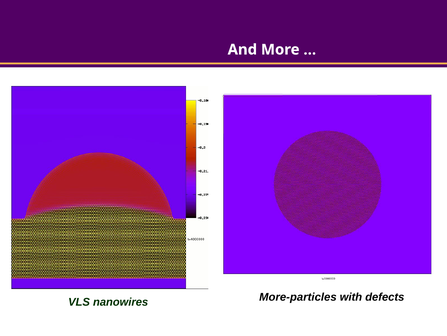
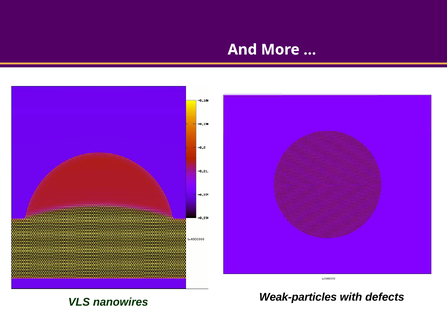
More-particles: More-particles -> Weak-particles
